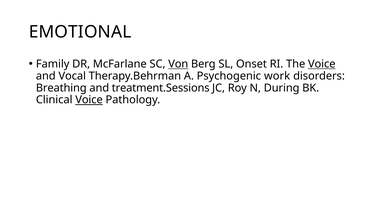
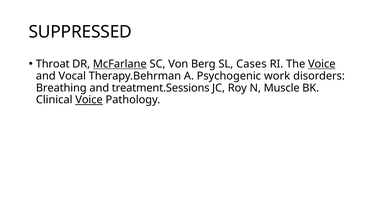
EMOTIONAL: EMOTIONAL -> SUPPRESSED
Family: Family -> Throat
McFarlane underline: none -> present
Von underline: present -> none
Onset: Onset -> Cases
During: During -> Muscle
